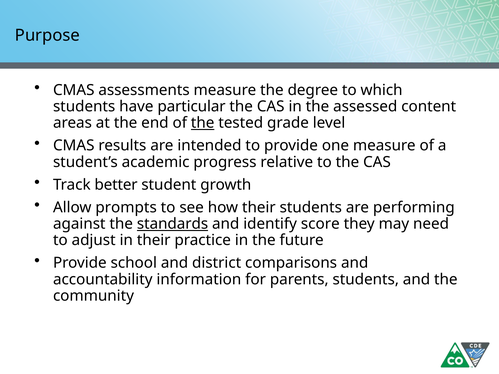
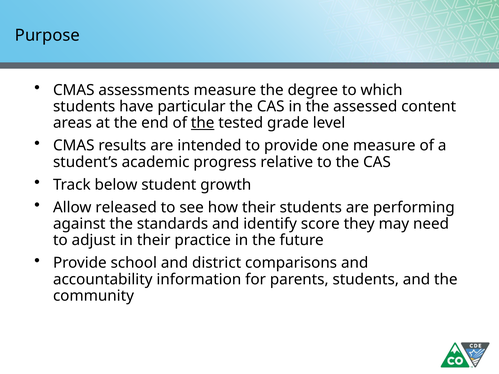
better: better -> below
prompts: prompts -> released
standards underline: present -> none
